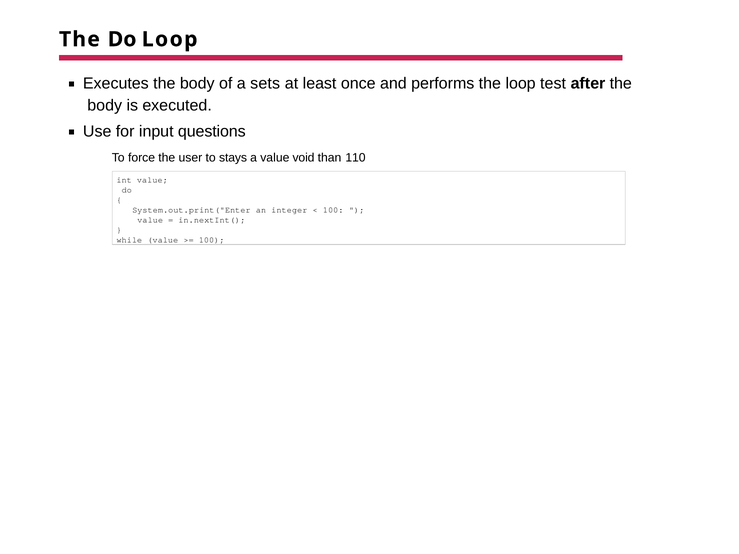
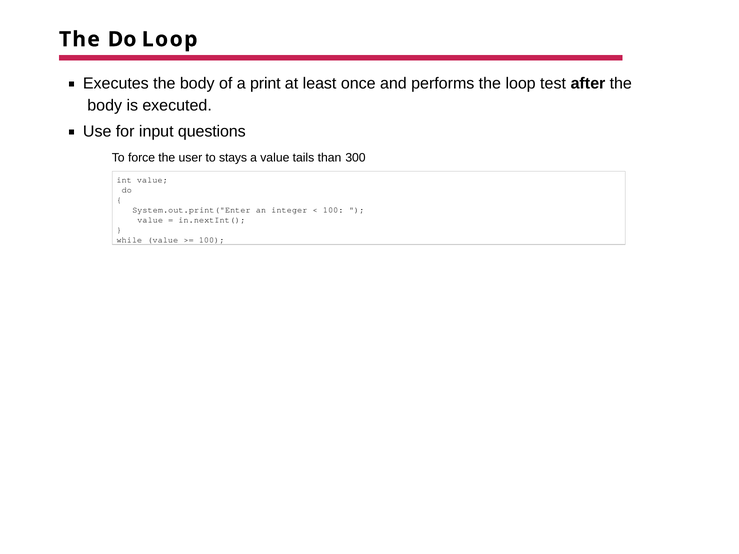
sets: sets -> print
void: void -> tails
110: 110 -> 300
